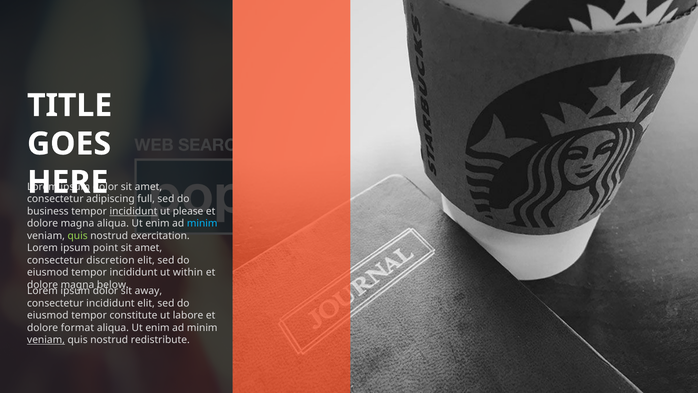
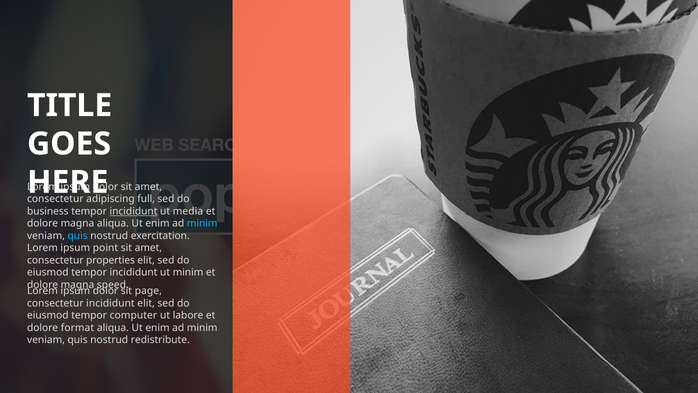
please: please -> media
quis at (78, 236) colour: light green -> light blue
discretion: discretion -> properties
ut within: within -> minim
below: below -> speed
away: away -> page
constitute: constitute -> computer
veniam at (46, 340) underline: present -> none
